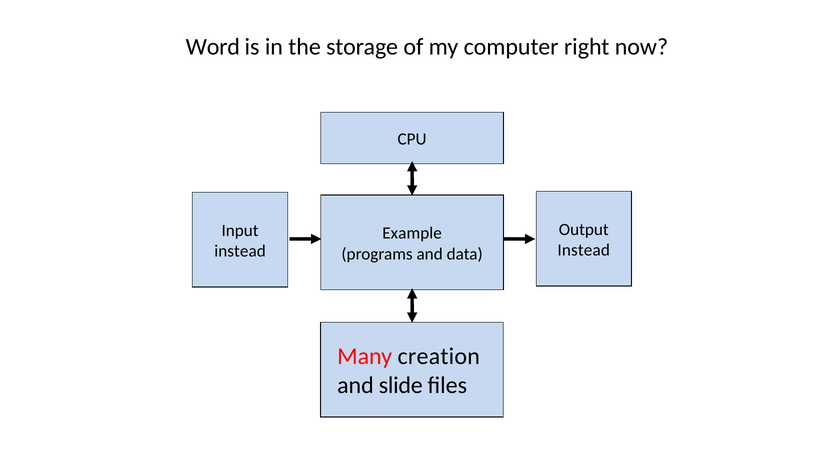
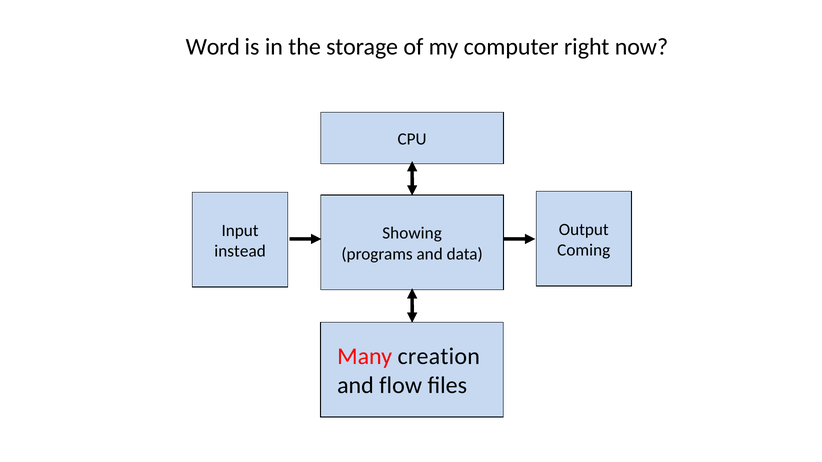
Example: Example -> Showing
Instead at (584, 250): Instead -> Coming
slide: slide -> flow
